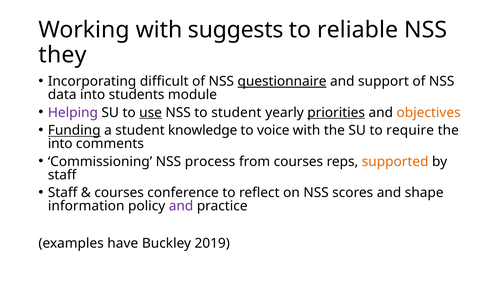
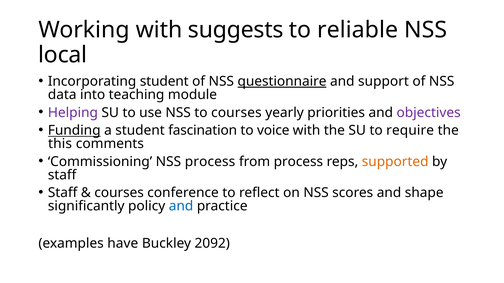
they: they -> local
Incorporating difficult: difficult -> student
students: students -> teaching
use underline: present -> none
to student: student -> courses
priorities underline: present -> none
objectives colour: orange -> purple
knowledge: knowledge -> fascination
into at (60, 144): into -> this
from courses: courses -> process
information: information -> significantly
and at (181, 206) colour: purple -> blue
2019: 2019 -> 2092
